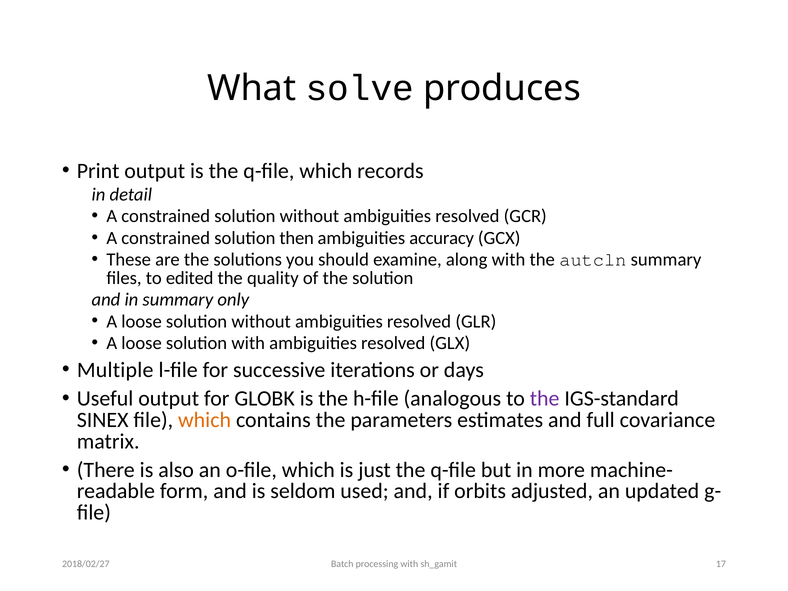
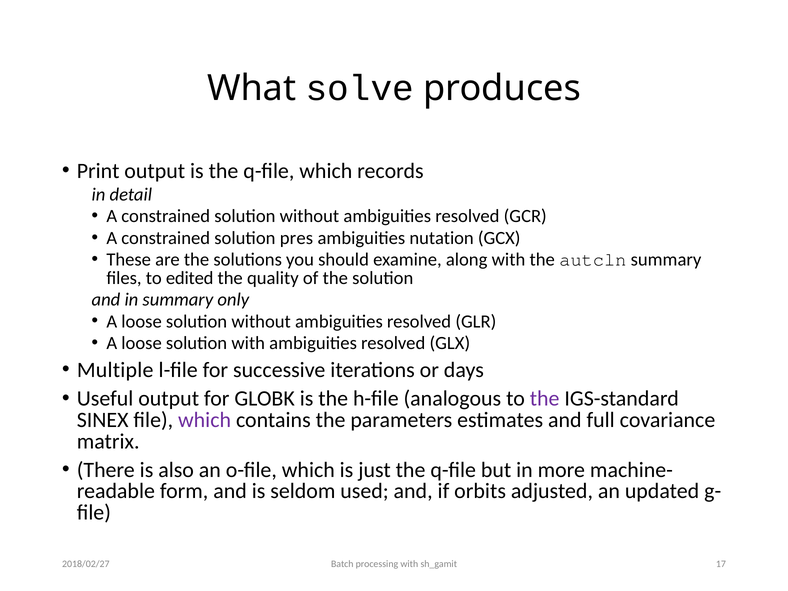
then: then -> pres
accuracy: accuracy -> nutation
which at (205, 420) colour: orange -> purple
